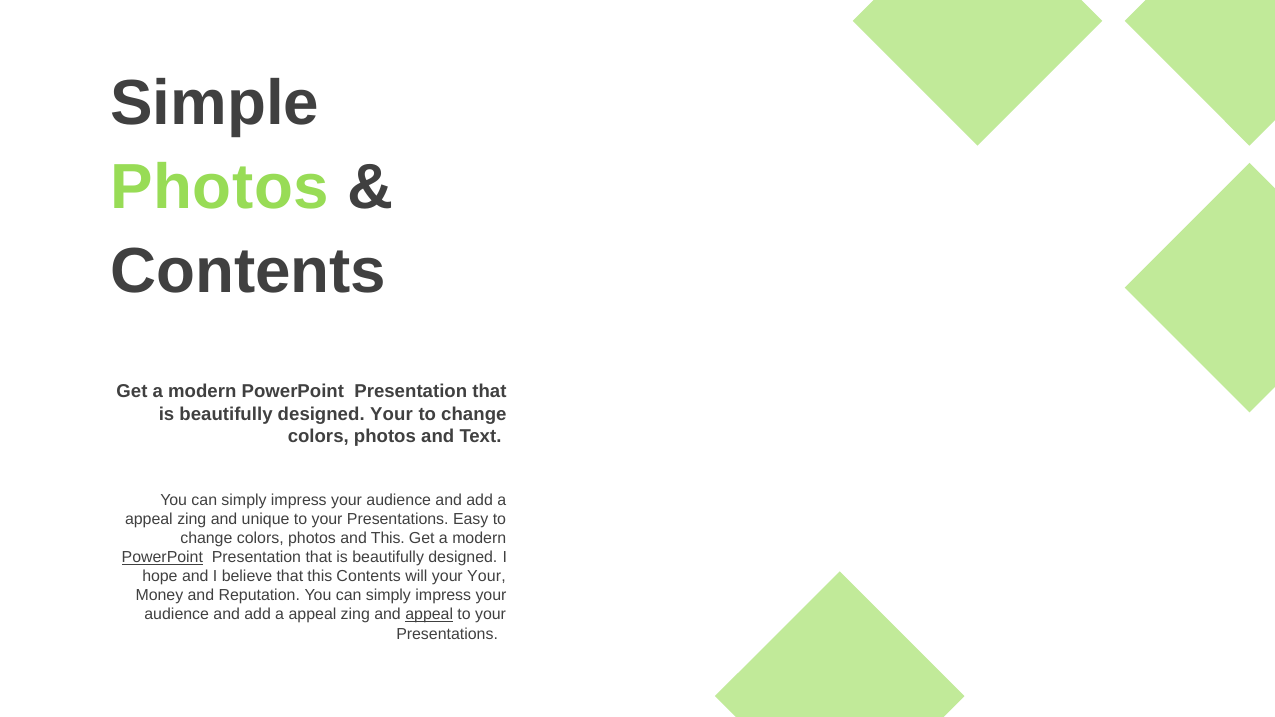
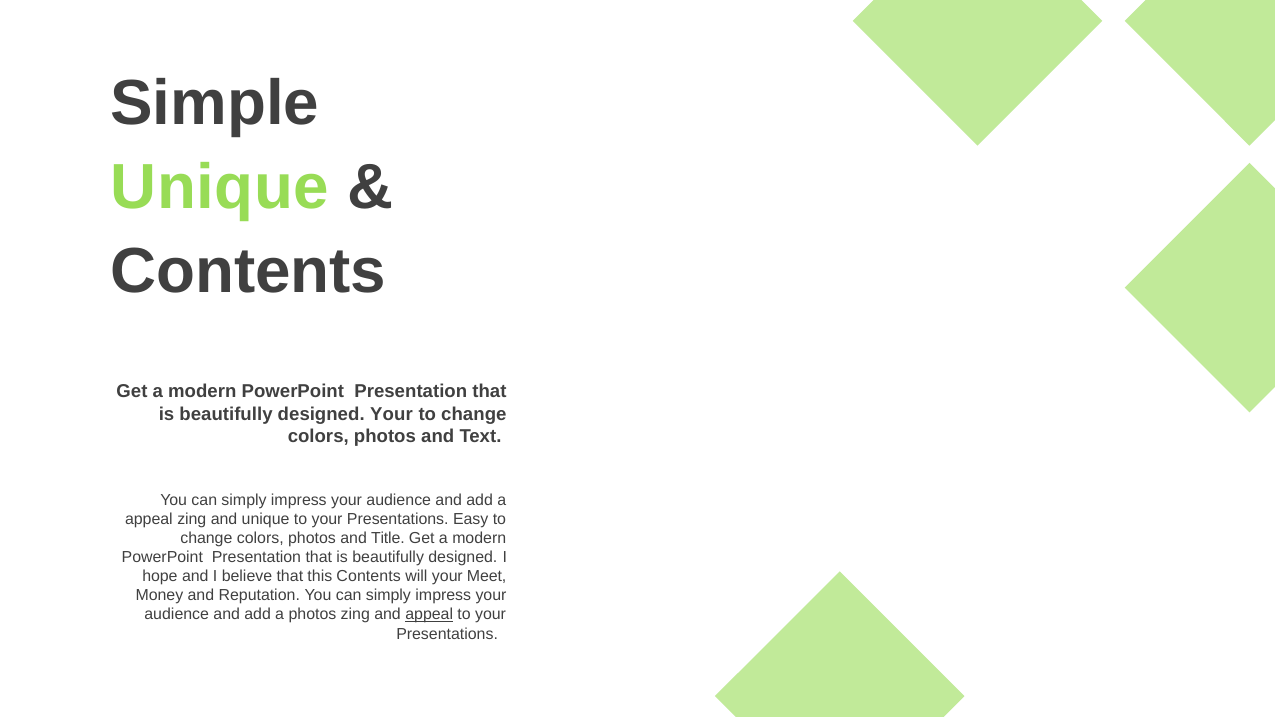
Photos at (220, 187): Photos -> Unique
and This: This -> Title
PowerPoint at (162, 557) underline: present -> none
your Your: Your -> Meet
appeal at (312, 615): appeal -> photos
